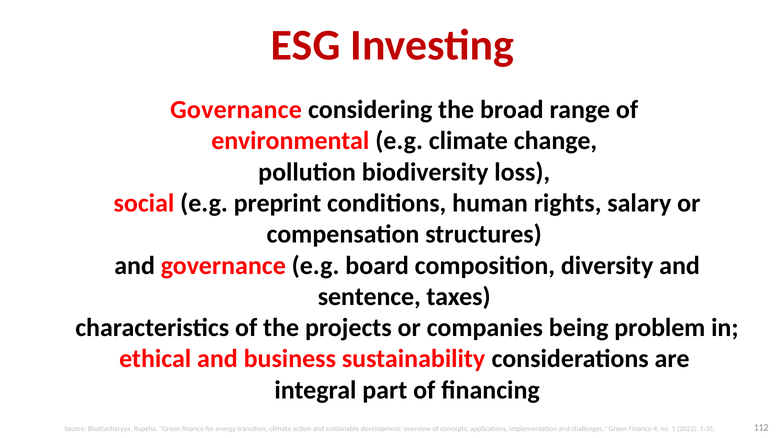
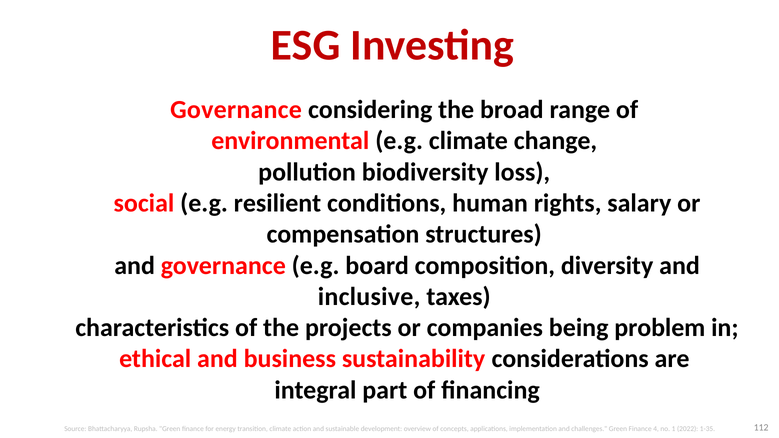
preprint: preprint -> resilient
sentence: sentence -> inclusive
